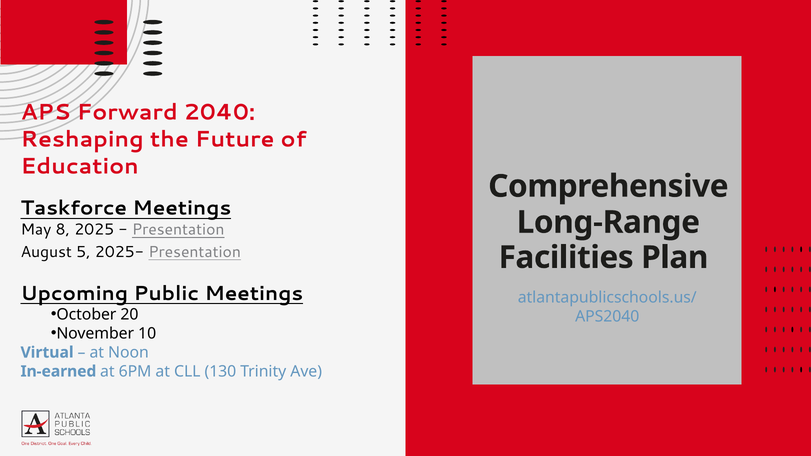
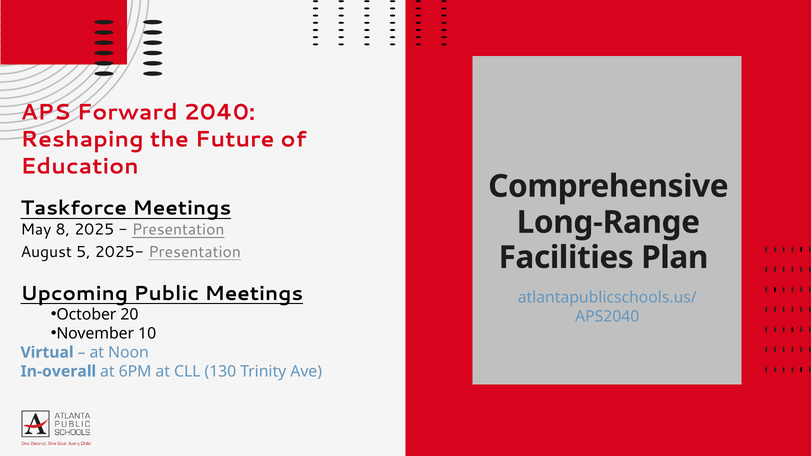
In-earned: In-earned -> In-overall
